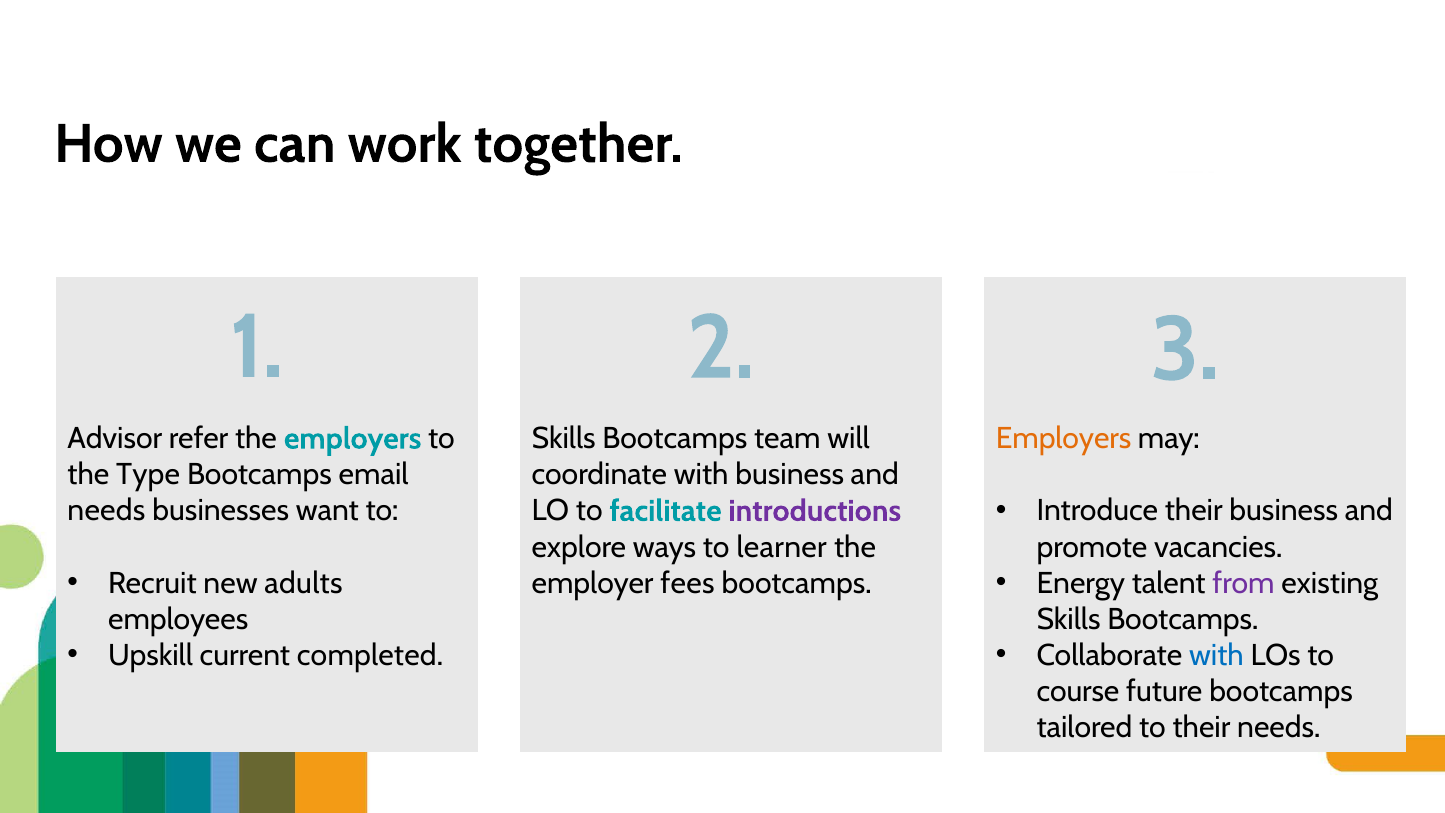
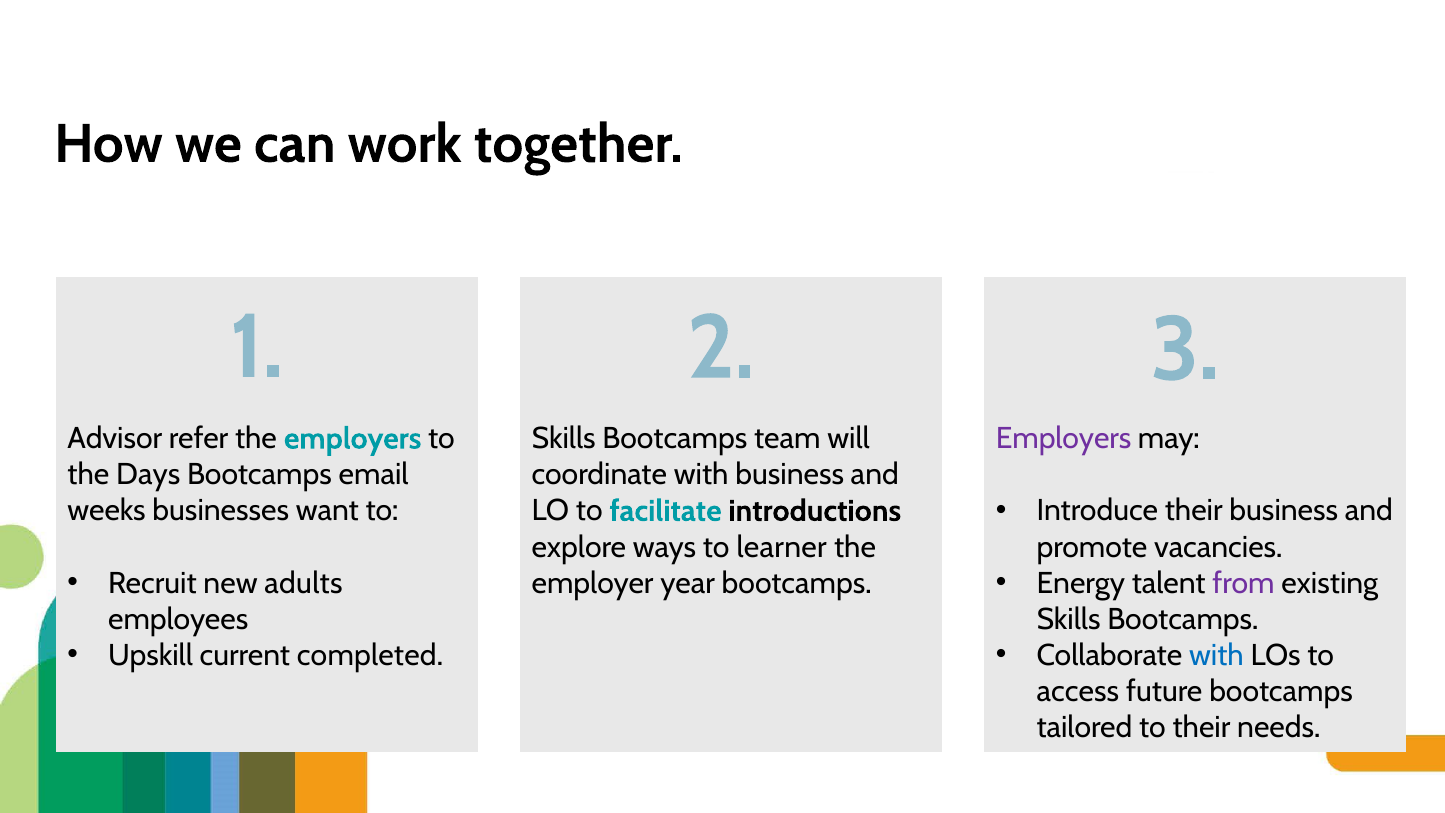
Employers at (1064, 439) colour: orange -> purple
Type: Type -> Days
needs at (106, 511): needs -> weeks
introductions colour: purple -> black
fees: fees -> year
course: course -> access
